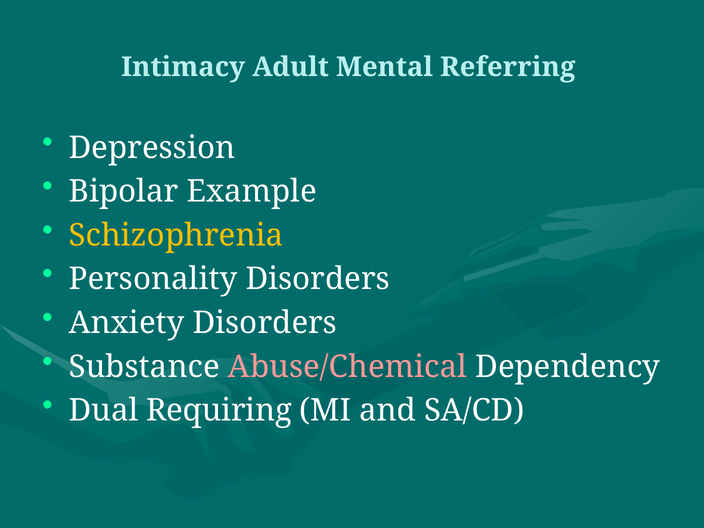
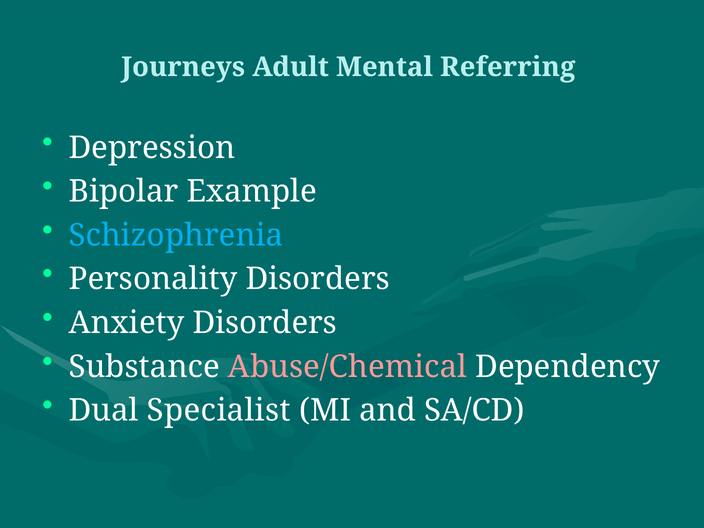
Intimacy: Intimacy -> Journeys
Schizophrenia colour: yellow -> light blue
Requiring: Requiring -> Specialist
